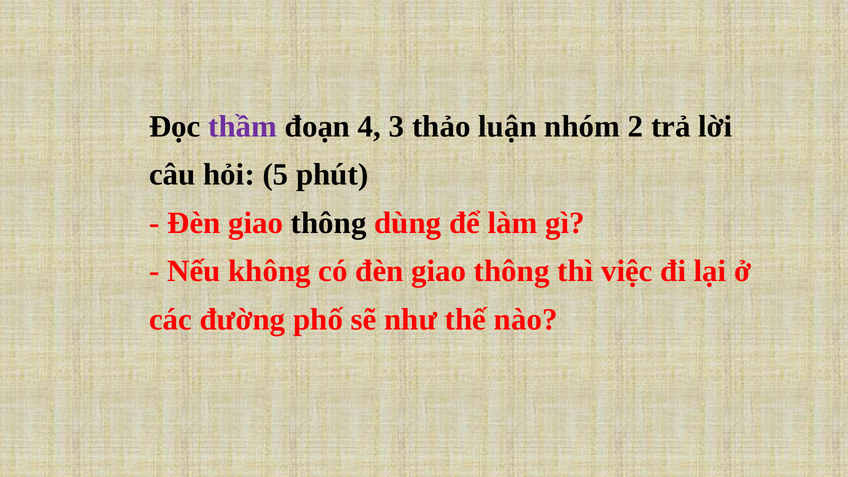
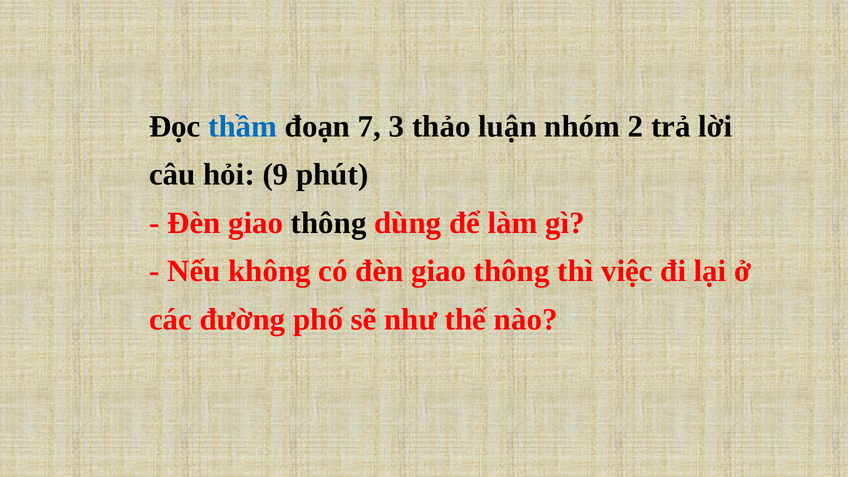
thầm colour: purple -> blue
4: 4 -> 7
5: 5 -> 9
